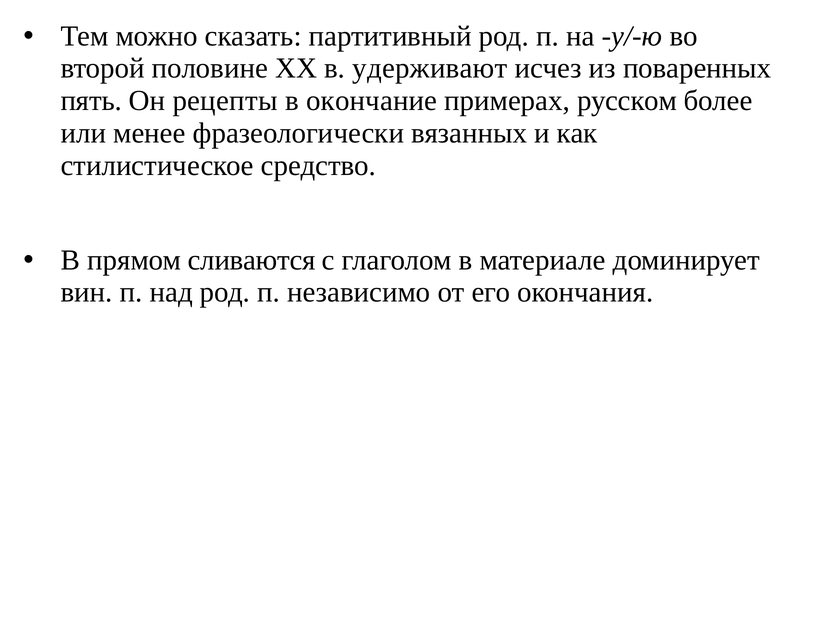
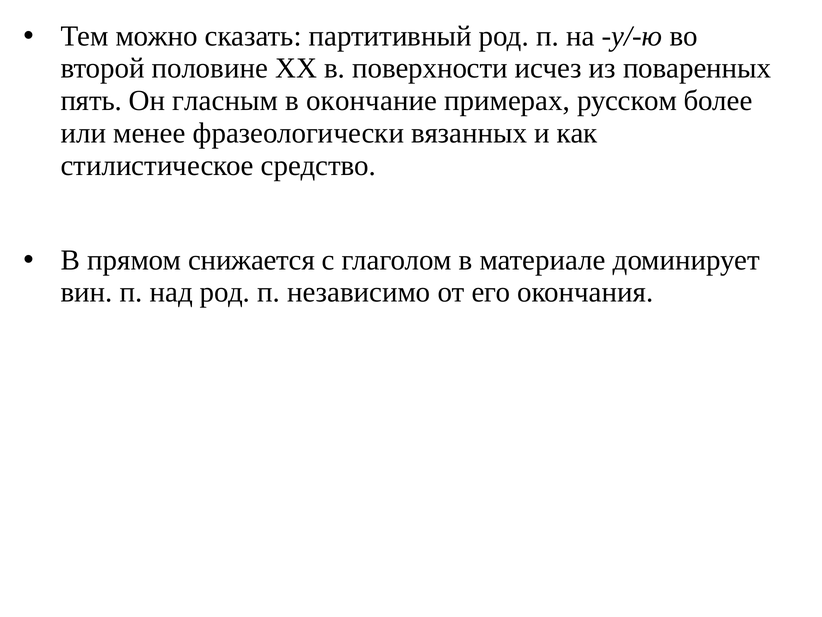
удерживают: удерживают -> поверхности
рецепты: рецепты -> гласным
сливаются: сливаются -> снижается
